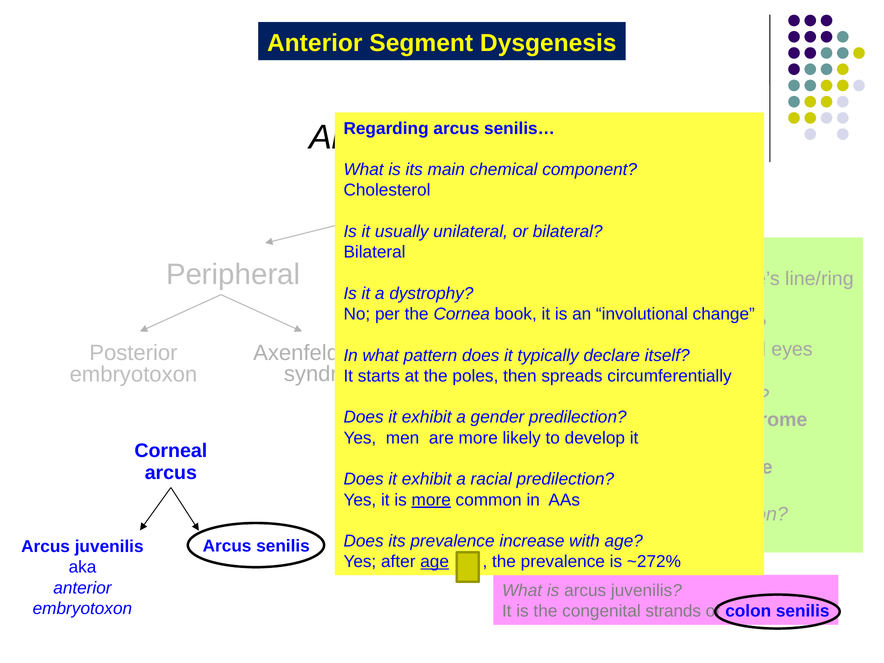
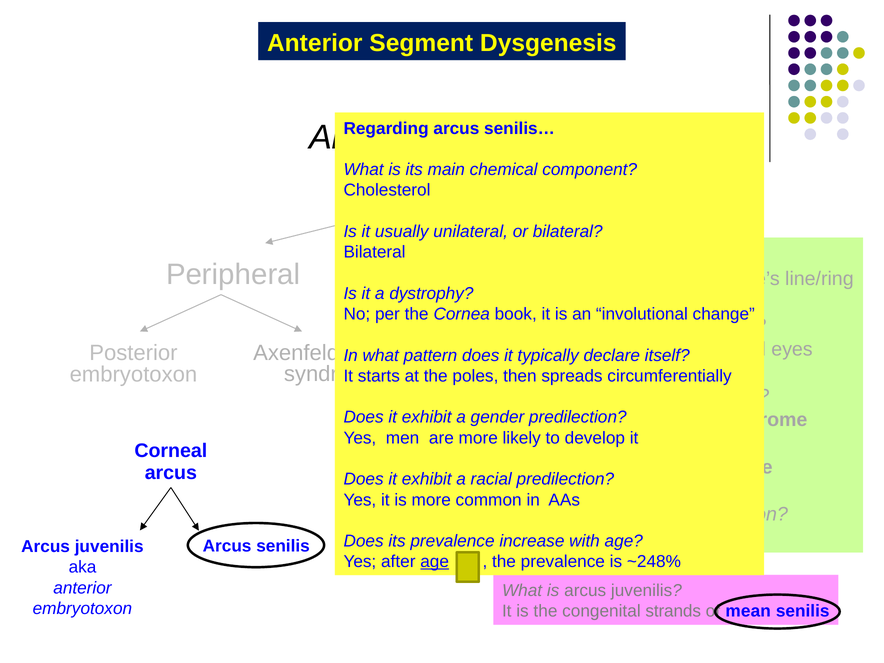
more at (431, 500) underline: present -> none
~272%: ~272% -> ~248%
colon: colon -> mean
